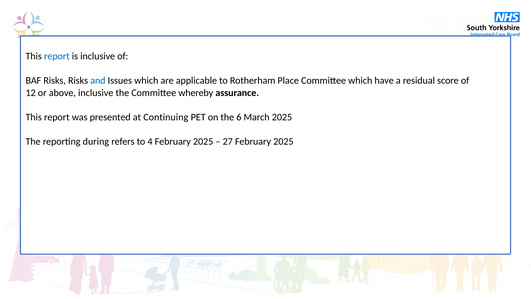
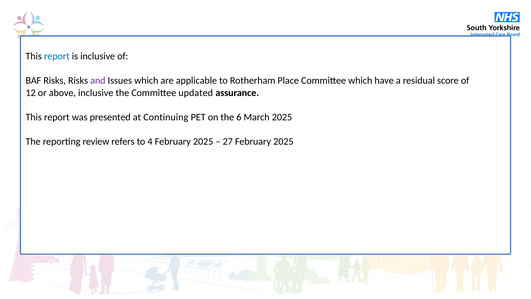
and colour: blue -> purple
whereby: whereby -> updated
during: during -> review
